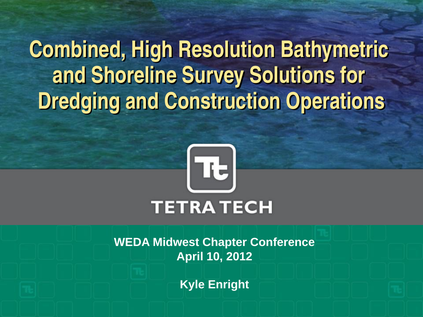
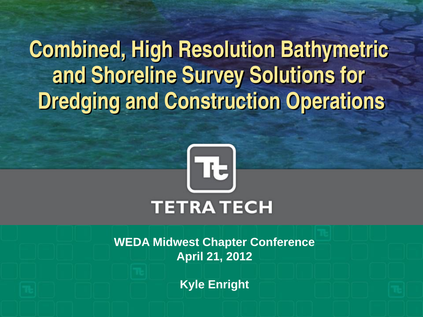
10: 10 -> 21
